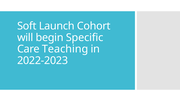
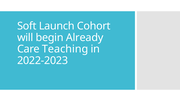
Specific: Specific -> Already
